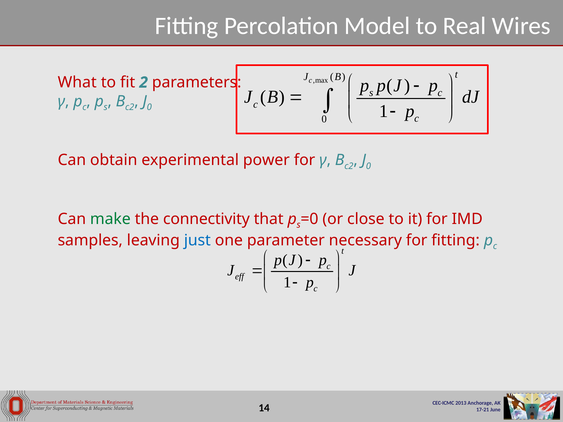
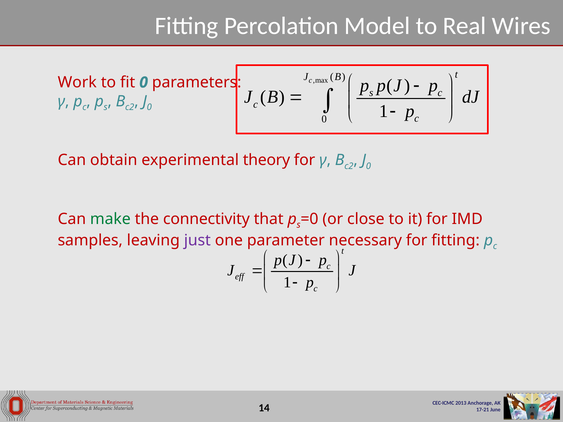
What: What -> Work
fit 2: 2 -> 0
power: power -> theory
just colour: blue -> purple
